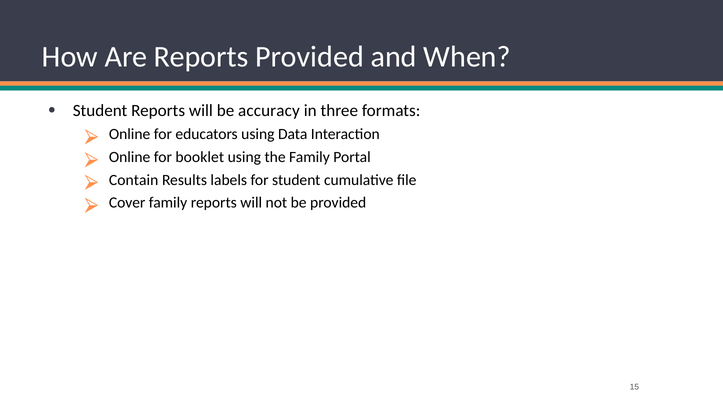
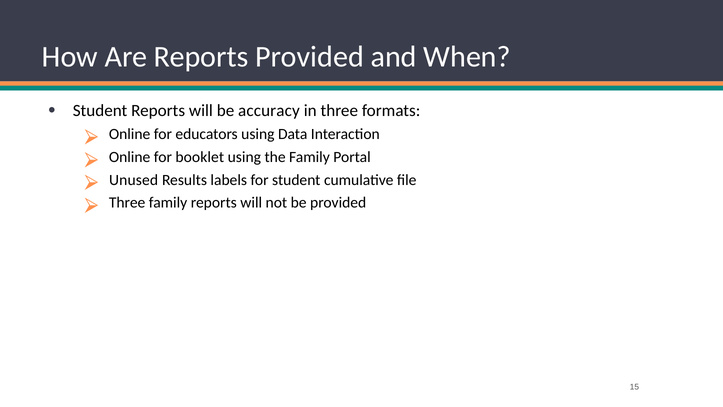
Contain: Contain -> Unused
Cover at (127, 203): Cover -> Three
